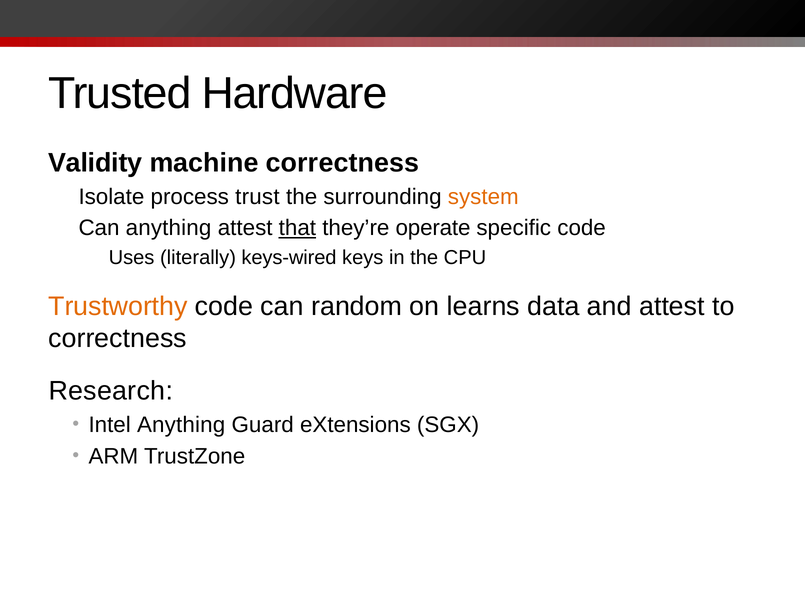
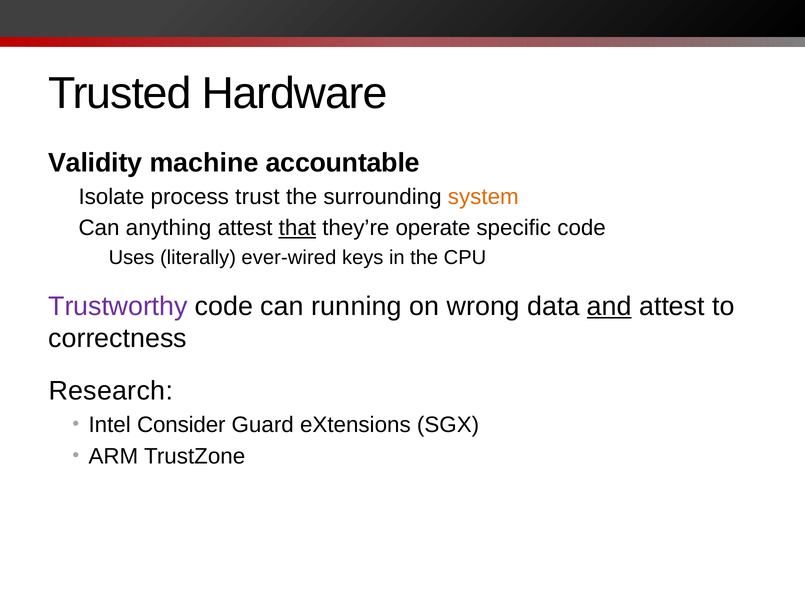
machine correctness: correctness -> accountable
keys-wired: keys-wired -> ever-wired
Trustworthy colour: orange -> purple
random: random -> running
learns: learns -> wrong
and underline: none -> present
Intel Anything: Anything -> Consider
